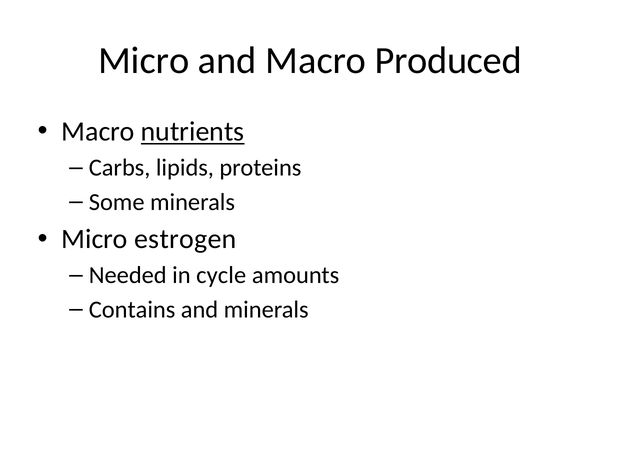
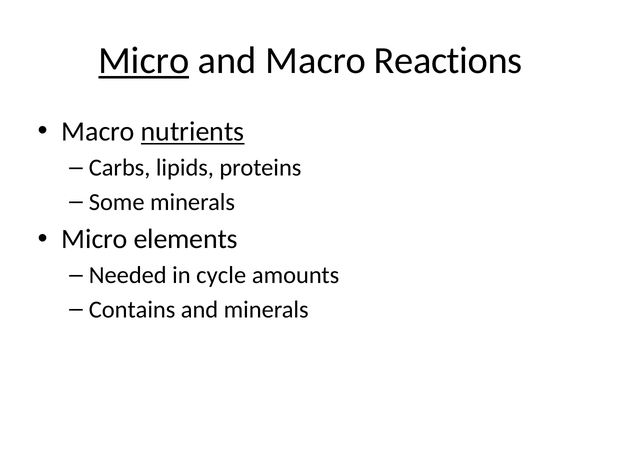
Micro at (144, 61) underline: none -> present
Produced: Produced -> Reactions
estrogen: estrogen -> elements
